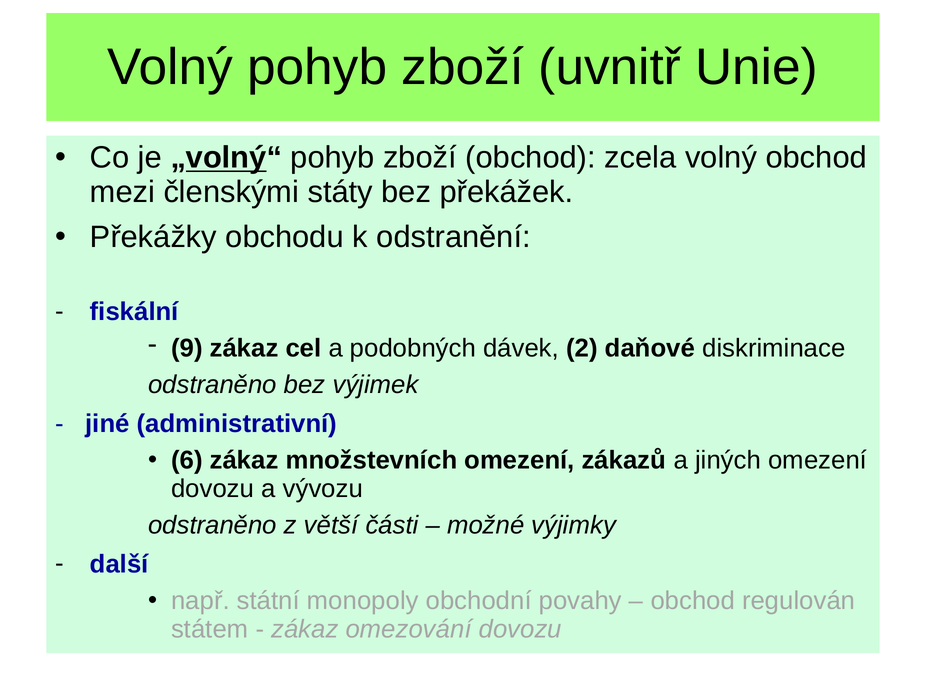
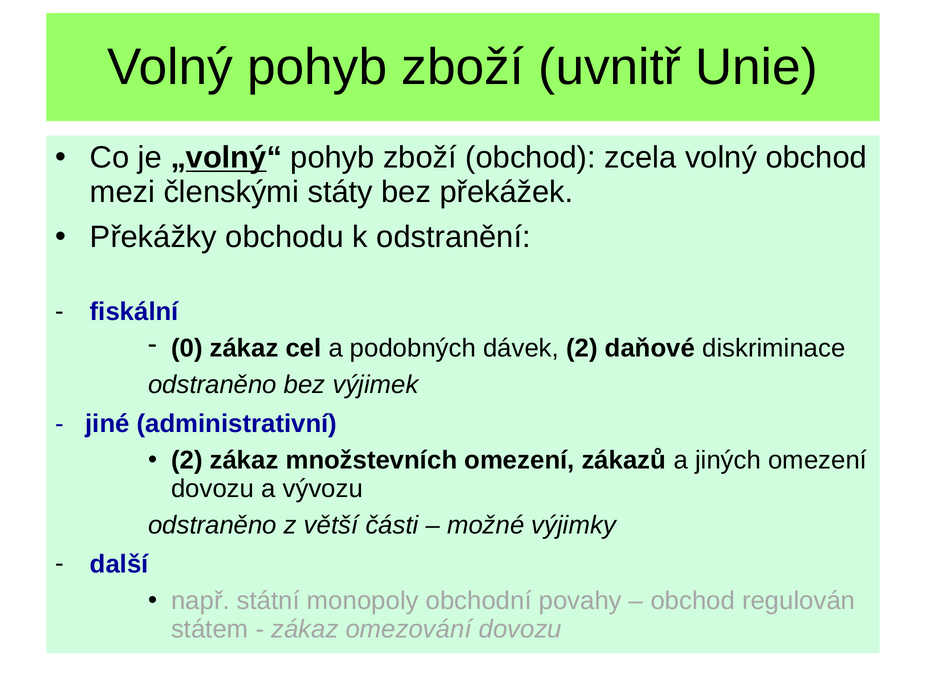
9: 9 -> 0
6 at (187, 460): 6 -> 2
